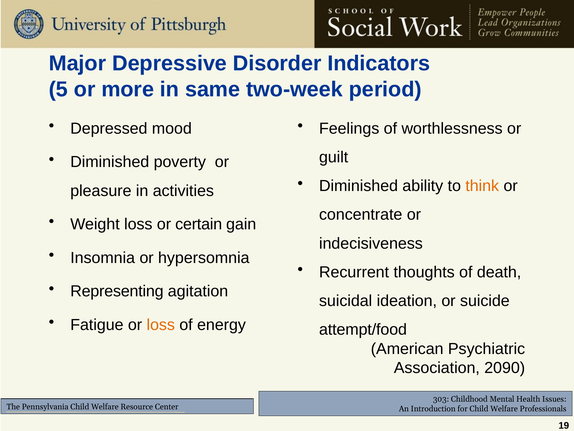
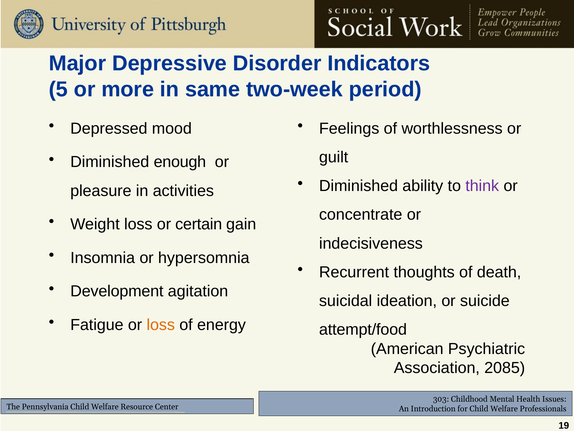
poverty: poverty -> enough
think colour: orange -> purple
Representing: Representing -> Development
2090: 2090 -> 2085
